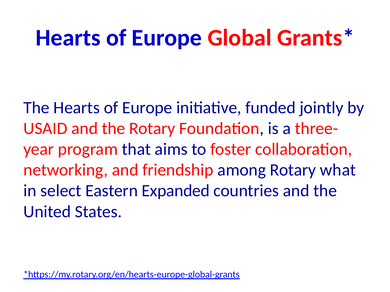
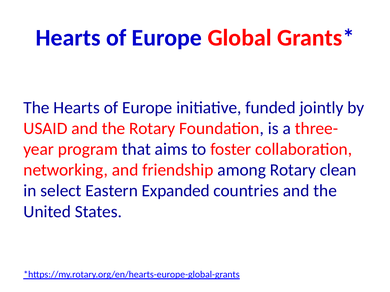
what: what -> clean
